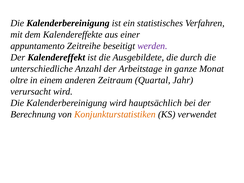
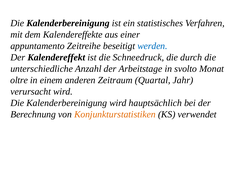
werden colour: purple -> blue
Ausgebildete: Ausgebildete -> Schneedruck
ganze: ganze -> svolto
